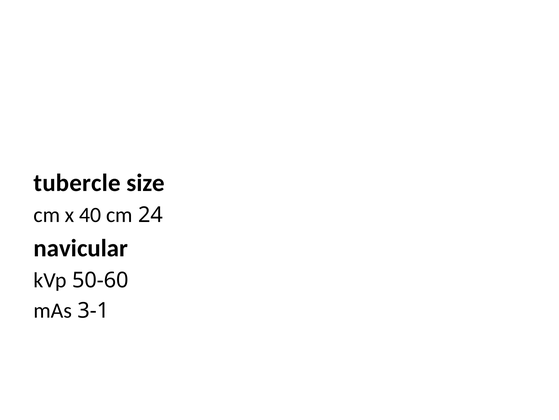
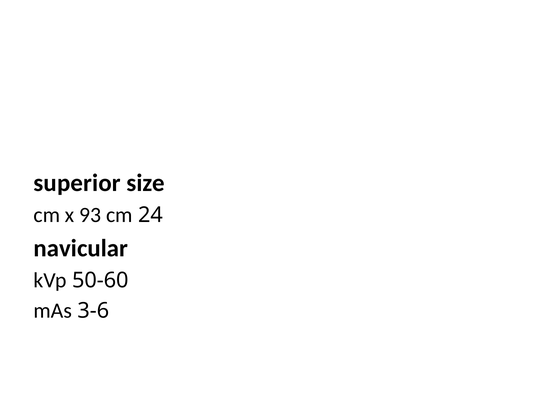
tubercle: tubercle -> superior
40: 40 -> 93
3-1: 3-1 -> 3-6
